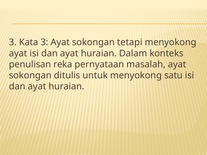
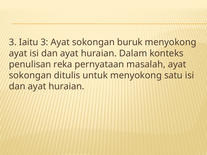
Kata: Kata -> Iaitu
tetapi: tetapi -> buruk
